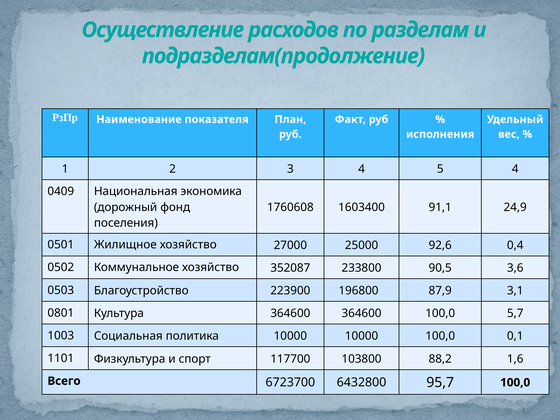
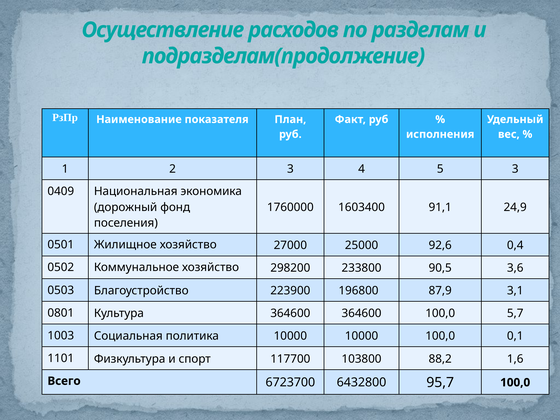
5 4: 4 -> 3
1760608: 1760608 -> 1760000
352087: 352087 -> 298200
